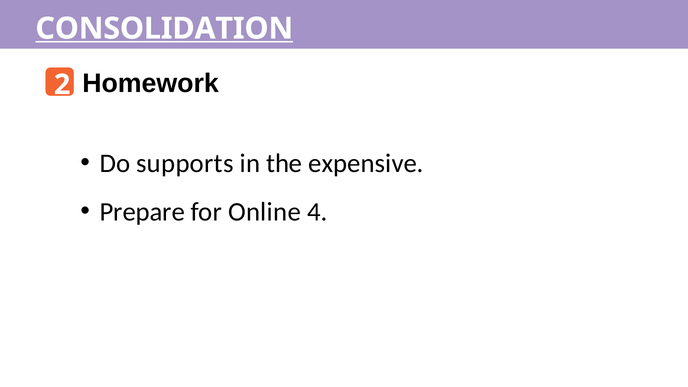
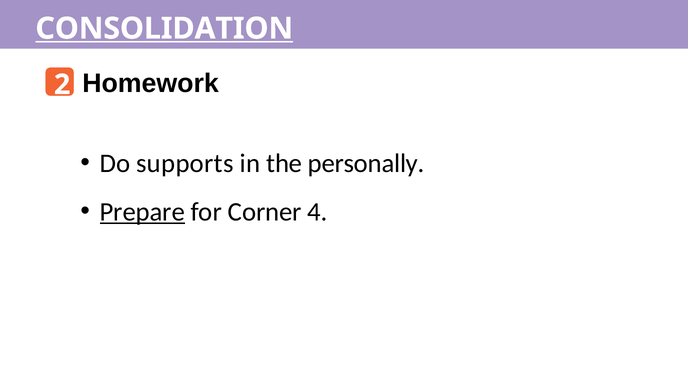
expensive: expensive -> personally
Prepare underline: none -> present
Online: Online -> Corner
